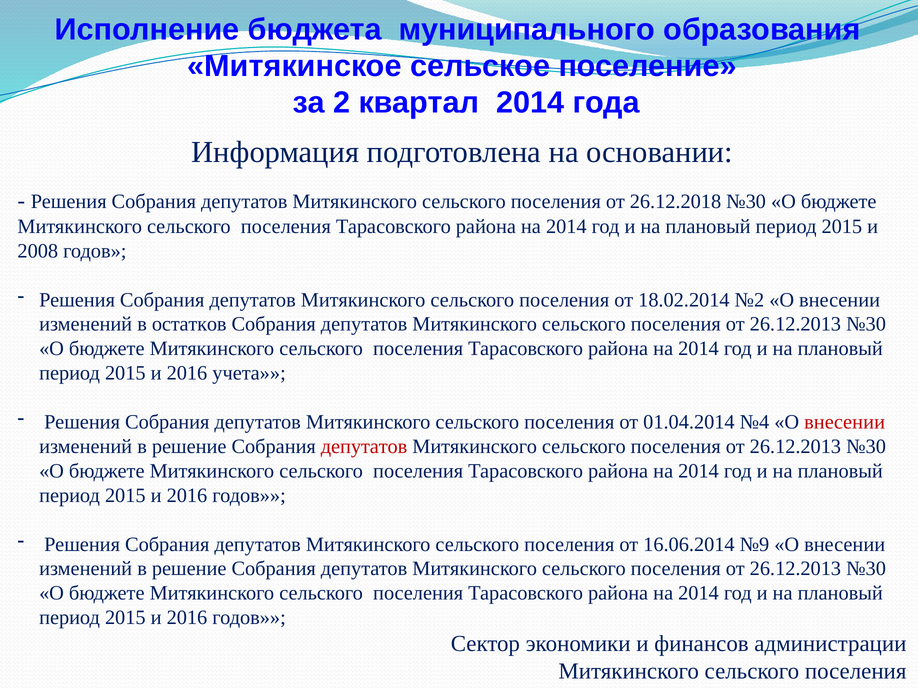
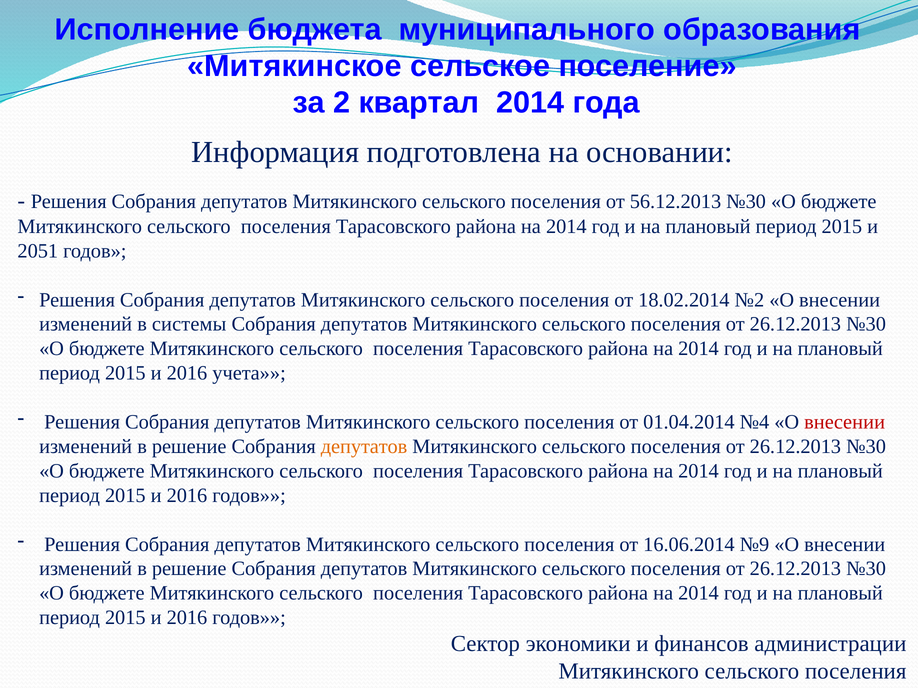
26.12.2018: 26.12.2018 -> 56.12.2013
2008: 2008 -> 2051
остатков: остатков -> системы
депутатов at (364, 447) colour: red -> orange
